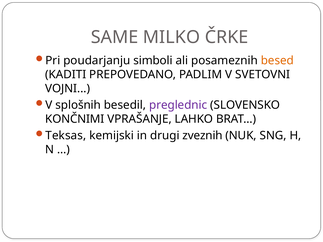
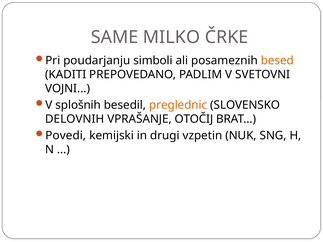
preglednic colour: purple -> orange
KONČNIMI: KONČNIMI -> DELOVNIH
LAHKO: LAHKO -> OTOČIJ
Teksas: Teksas -> Povedi
zveznih: zveznih -> vzpetin
